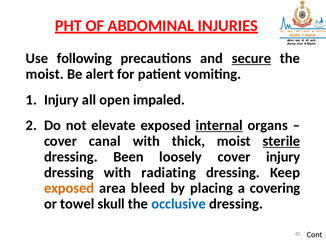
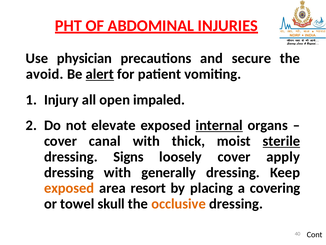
following: following -> physician
secure underline: present -> none
moist at (45, 74): moist -> avoid
alert underline: none -> present
Been: Been -> Signs
cover injury: injury -> apply
radiating: radiating -> generally
bleed: bleed -> resort
occlusive colour: blue -> orange
